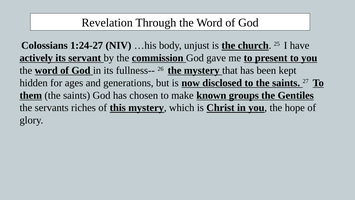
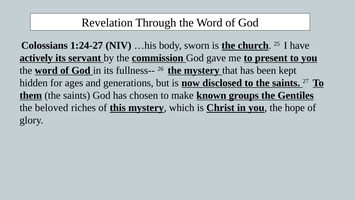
unjust: unjust -> sworn
servants: servants -> beloved
